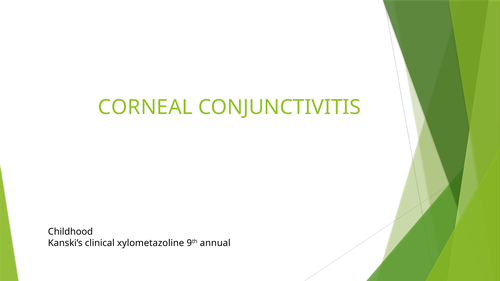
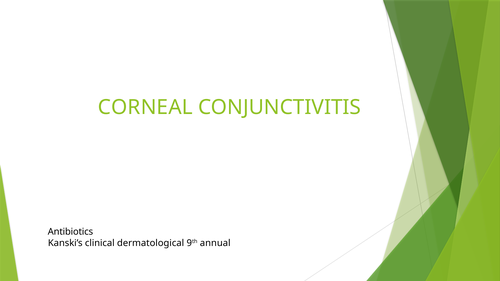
Childhood: Childhood -> Antibiotics
xylometazoline: xylometazoline -> dermatological
